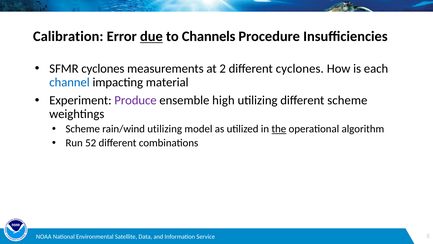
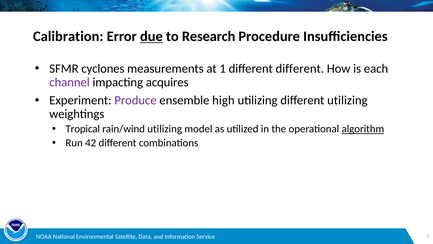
Channels: Channels -> Research
2: 2 -> 1
different cyclones: cyclones -> different
channel colour: blue -> purple
material: material -> acquires
different scheme: scheme -> utilizing
Scheme at (83, 129): Scheme -> Tropical
the underline: present -> none
algorithm underline: none -> present
52: 52 -> 42
